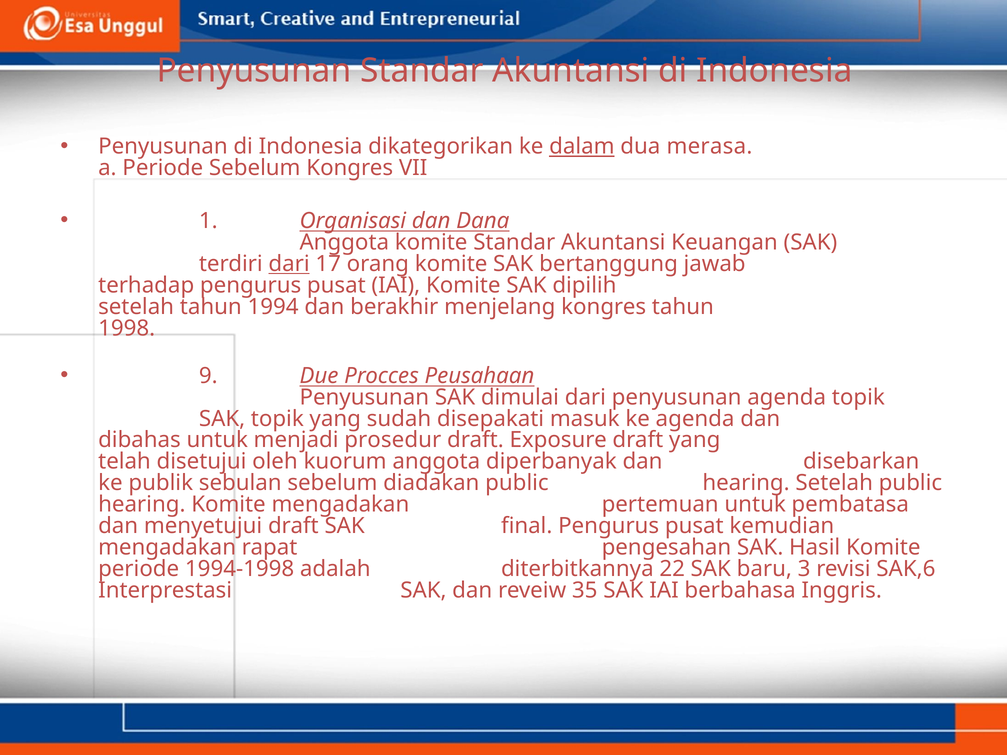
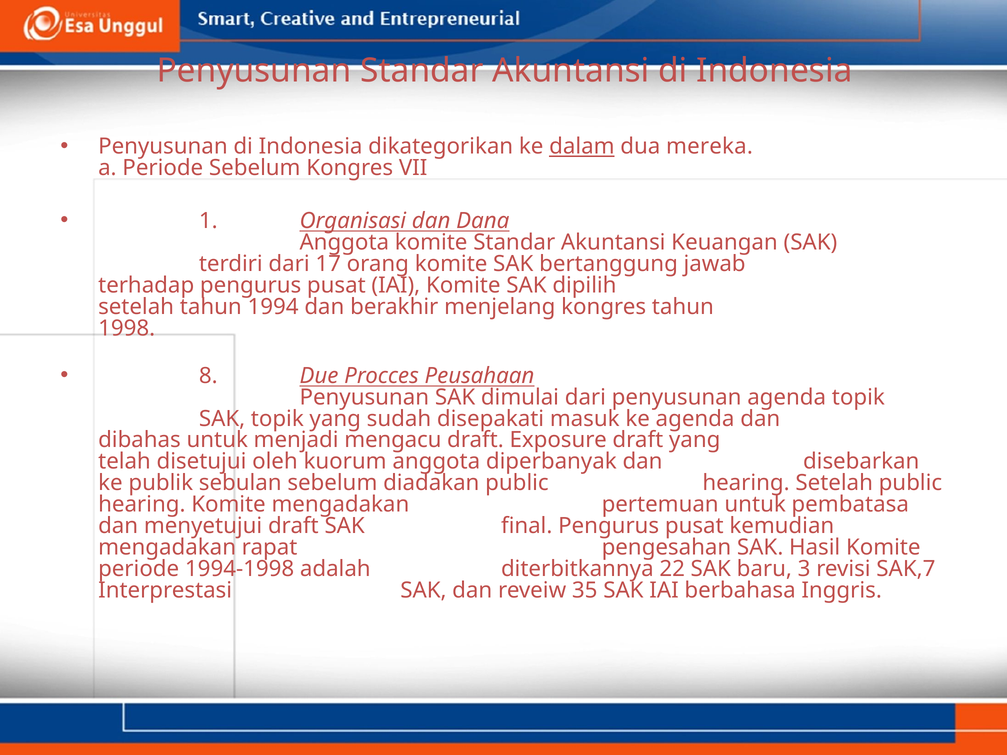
merasa: merasa -> mereka
dari at (289, 264) underline: present -> none
9: 9 -> 8
prosedur: prosedur -> mengacu
SAK,6: SAK,6 -> SAK,7
